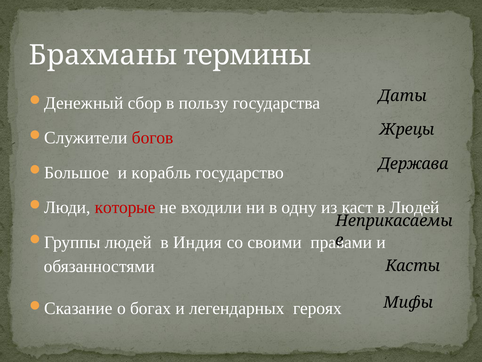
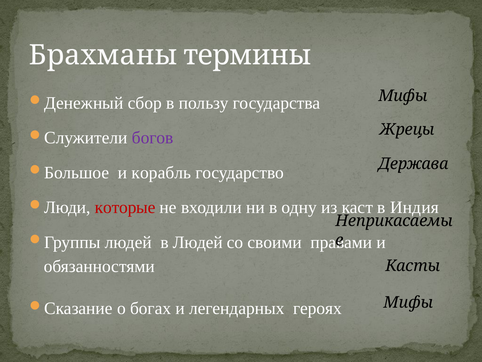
Даты at (403, 96): Даты -> Мифы
богов colour: red -> purple
в Людей: Людей -> Индия
в Индия: Индия -> Людей
